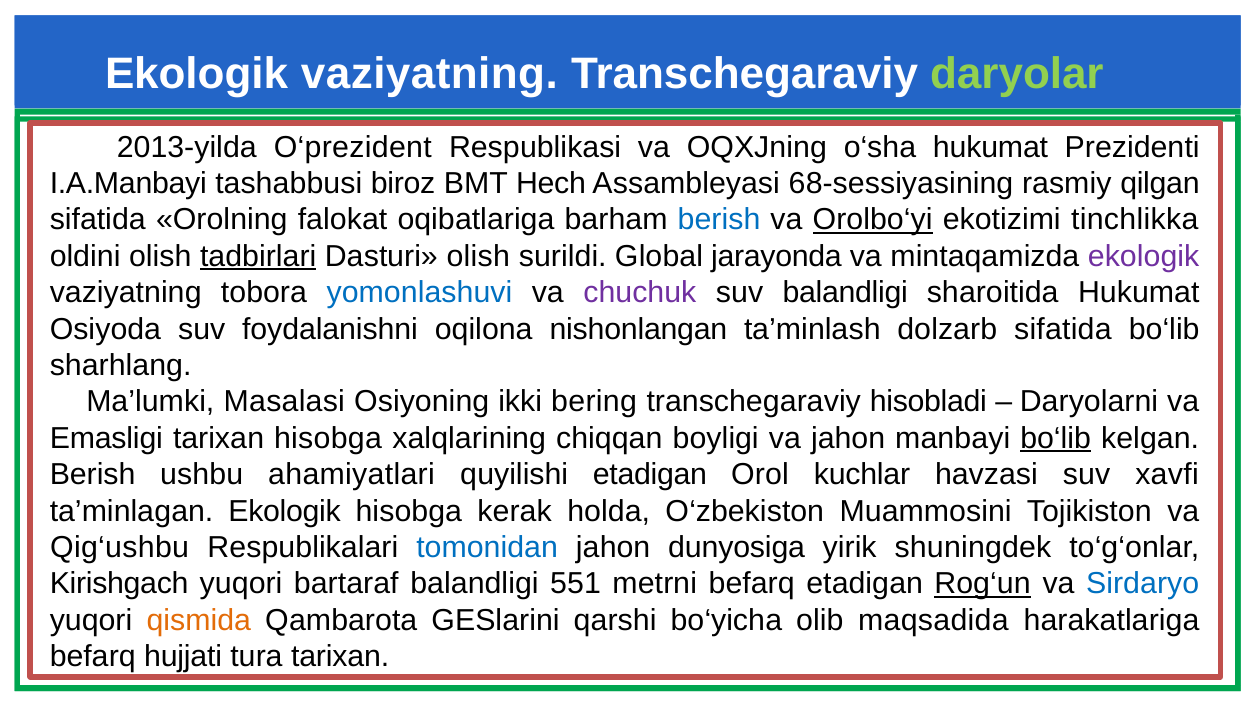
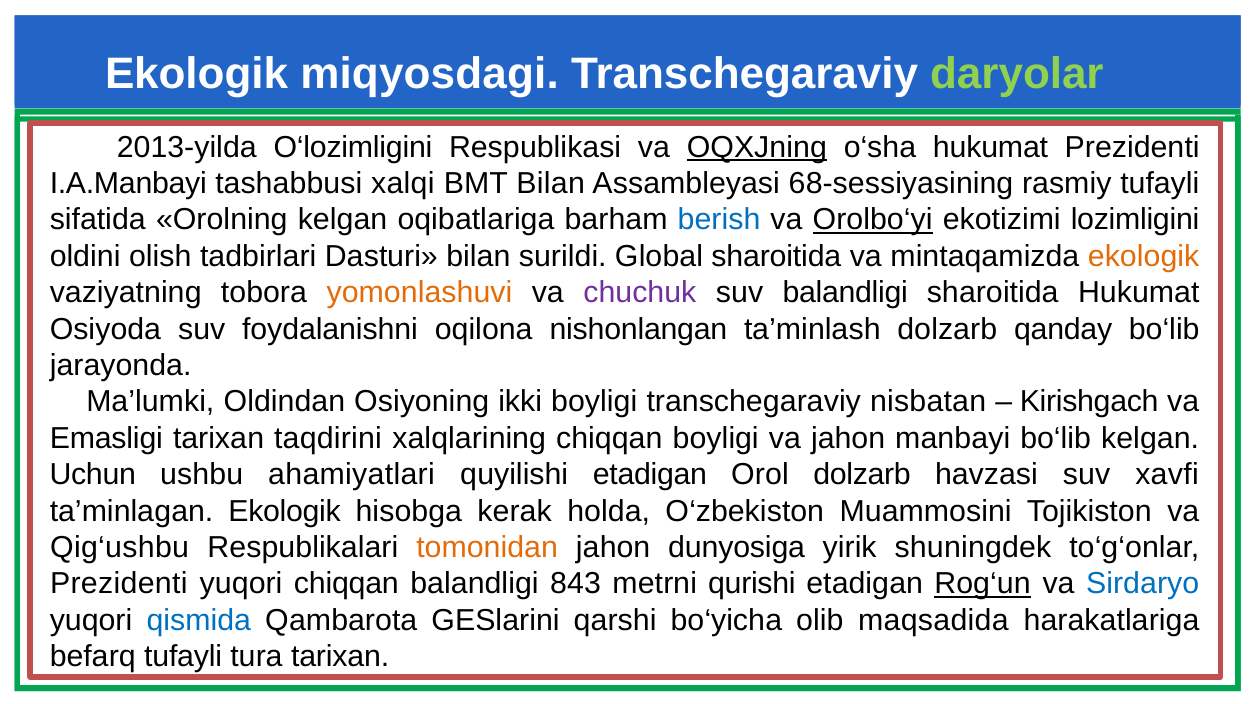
vaziyatning at (429, 74): vaziyatning -> miqyosdagi
O‘prezident: O‘prezident -> O‘lozimligini
OQXJning underline: none -> present
biroz: biroz -> xalqi
BMT Hech: Hech -> Bilan
rasmiy qilgan: qilgan -> tufayli
Orolning falokat: falokat -> kelgan
tinchlikka: tinchlikka -> lozimligini
tadbirlari underline: present -> none
Dasturi olish: olish -> bilan
Global jarayonda: jarayonda -> sharoitida
ekologik at (1144, 256) colour: purple -> orange
yomonlashuvi colour: blue -> orange
dolzarb sifatida: sifatida -> qanday
sharhlang: sharhlang -> jarayonda
Masalasi: Masalasi -> Oldindan
ikki bering: bering -> boyligi
hisobladi: hisobladi -> nisbatan
Daryolarni: Daryolarni -> Kirishgach
tarixan hisobga: hisobga -> taqdirini
bo‘lib at (1056, 438) underline: present -> none
Berish at (93, 475): Berish -> Uchun
Orol kuchlar: kuchlar -> dolzarb
tomonidan colour: blue -> orange
Kirishgach at (119, 584): Kirishgach -> Prezidenti
yuqori bartaraf: bartaraf -> chiqqan
551: 551 -> 843
metrni befarq: befarq -> qurishi
qismida colour: orange -> blue
befarq hujjati: hujjati -> tufayli
